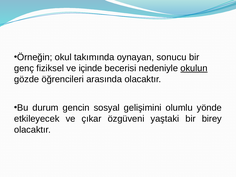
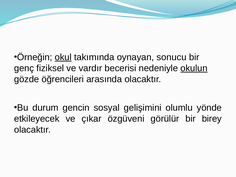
okul underline: none -> present
içinde: içinde -> vardır
yaştaki: yaştaki -> görülür
